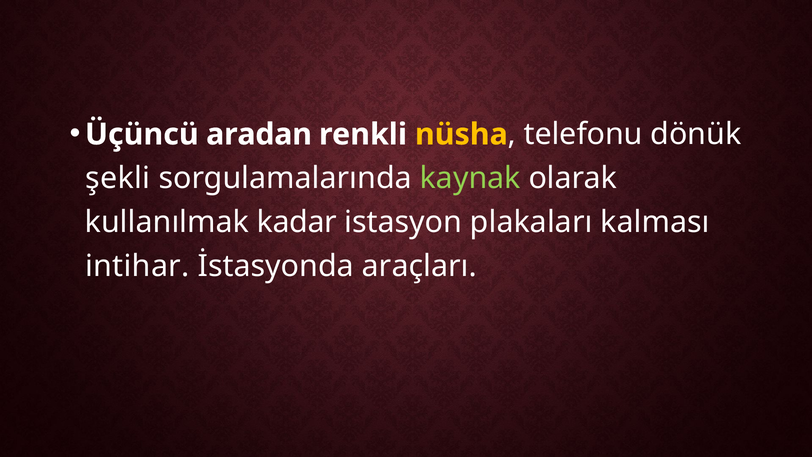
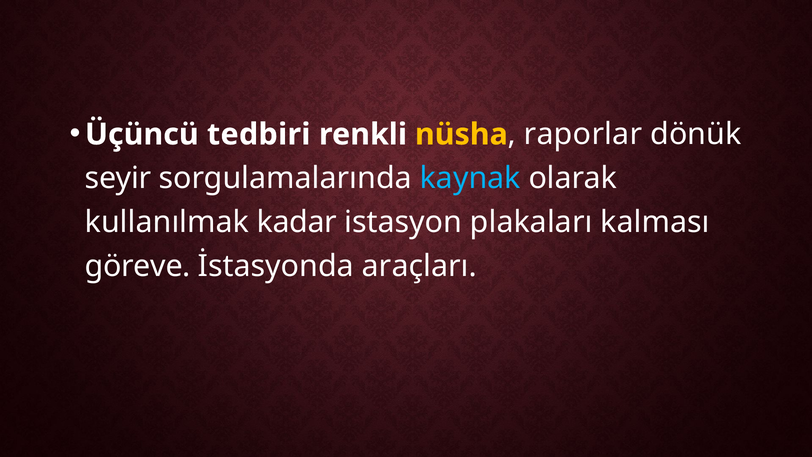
aradan: aradan -> tedbiri
telefonu: telefonu -> raporlar
şekli: şekli -> seyir
kaynak colour: light green -> light blue
intihar: intihar -> göreve
